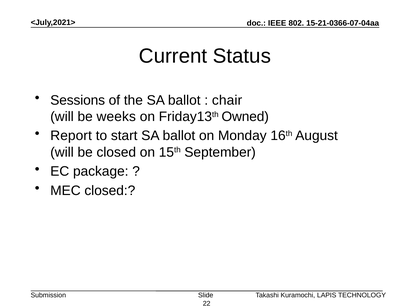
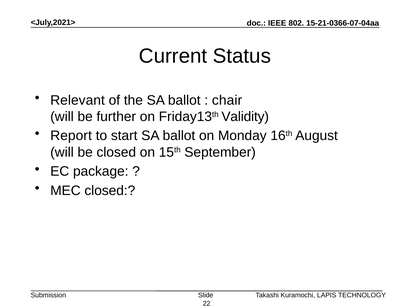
Sessions: Sessions -> Relevant
weeks: weeks -> further
Owned: Owned -> Validity
